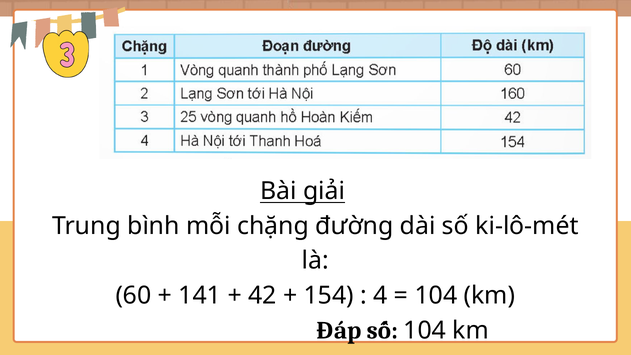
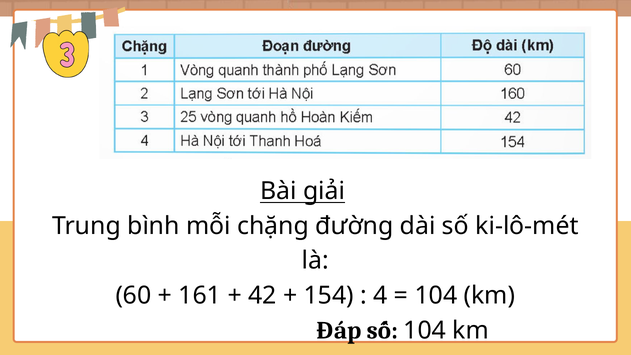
141: 141 -> 161
